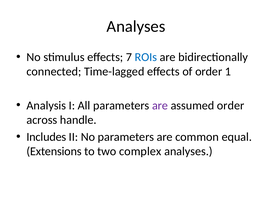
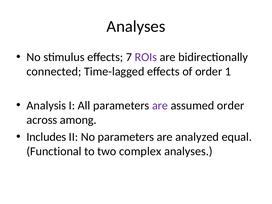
ROIs colour: blue -> purple
handle: handle -> among
common: common -> analyzed
Extensions: Extensions -> Functional
